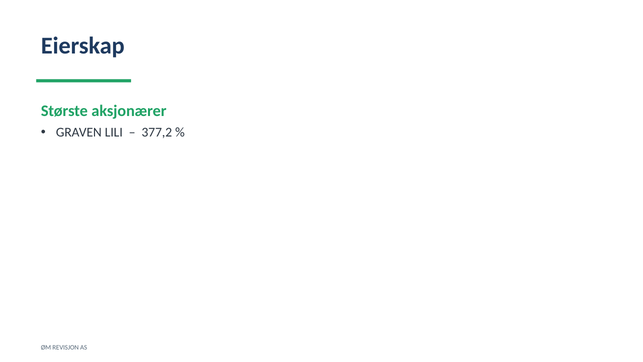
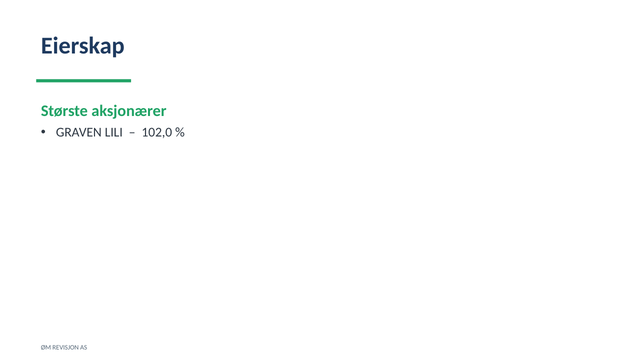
377,2: 377,2 -> 102,0
